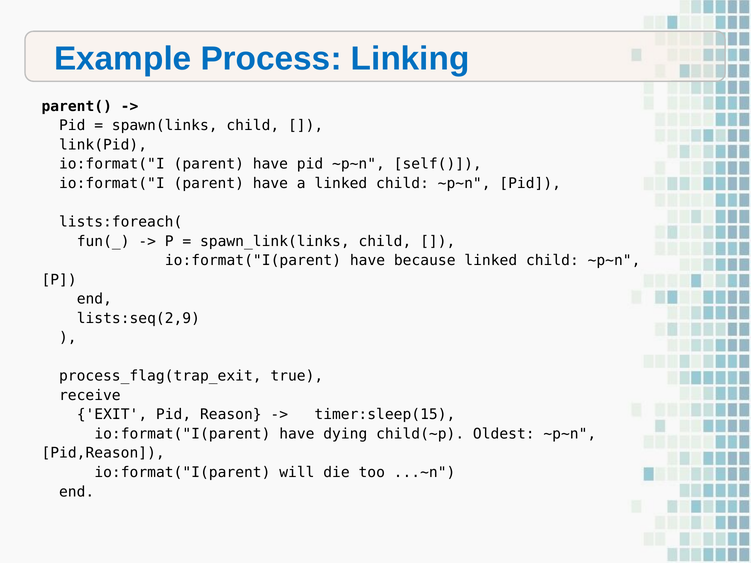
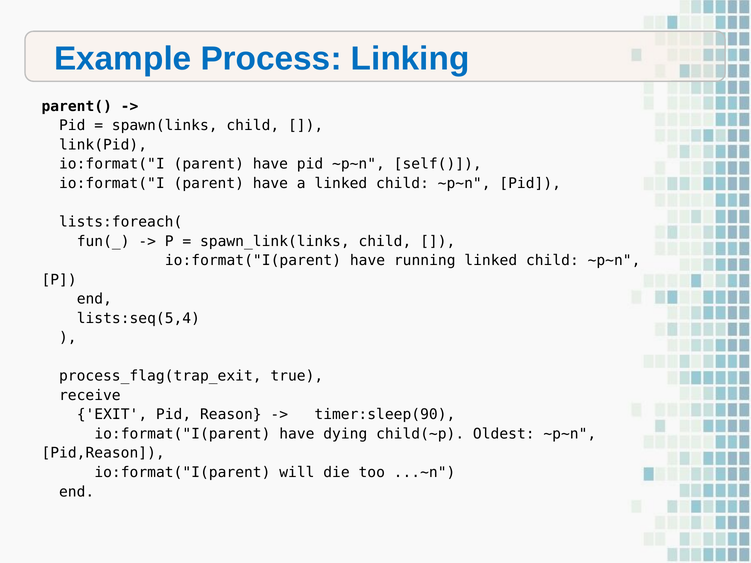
because: because -> running
lists:seq(2,9: lists:seq(2,9 -> lists:seq(5,4
timer:sleep(15: timer:sleep(15 -> timer:sleep(90
